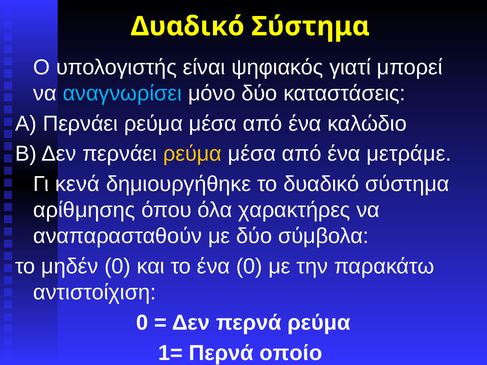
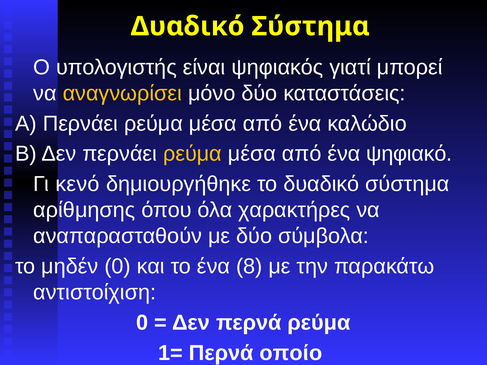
αναγνωρίσει colour: light blue -> yellow
μετράμε: μετράμε -> ψηφιακό
κενά: κενά -> κενό
ένα 0: 0 -> 8
